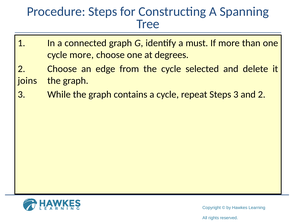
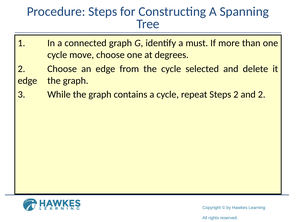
cycle more: more -> move
joins at (27, 81): joins -> edge
Steps 3: 3 -> 2
